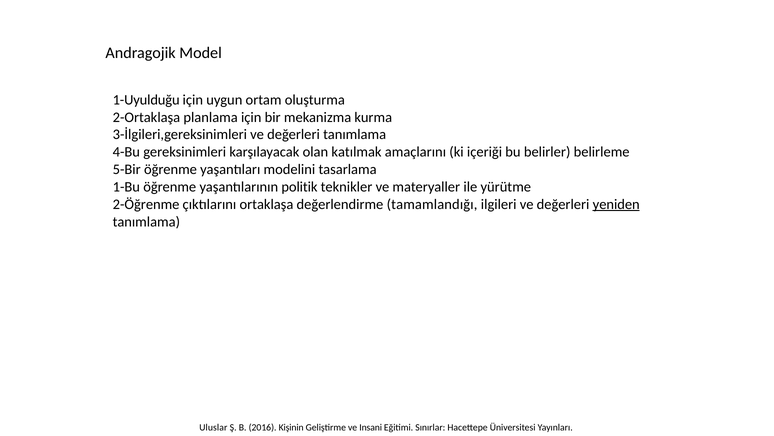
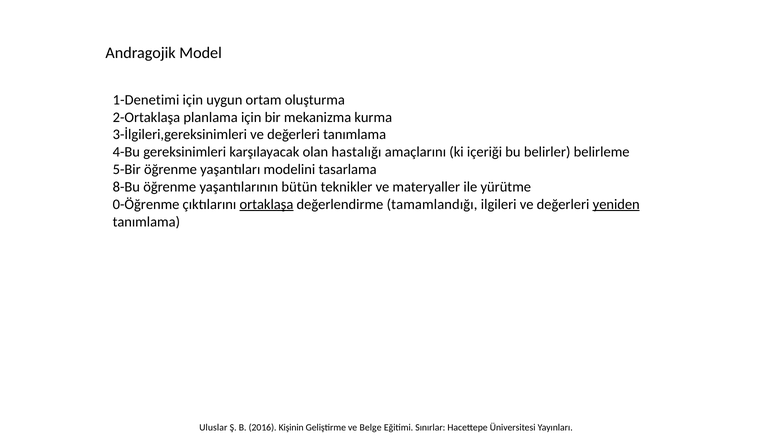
1-Uyulduğu: 1-Uyulduğu -> 1-Denetimi
katılmak: katılmak -> hastalığı
1-Bu: 1-Bu -> 8-Bu
politik: politik -> bütün
2-Öğrenme: 2-Öğrenme -> 0-Öğrenme
ortaklaşa underline: none -> present
Insani: Insani -> Belge
